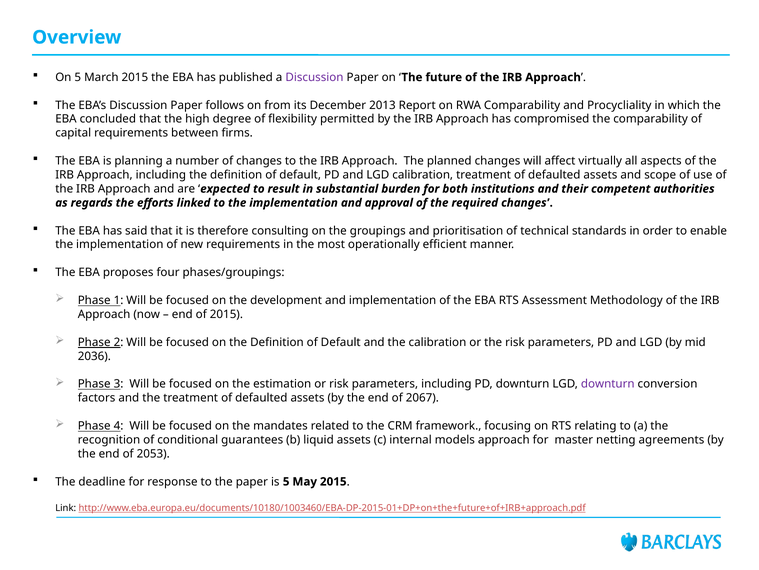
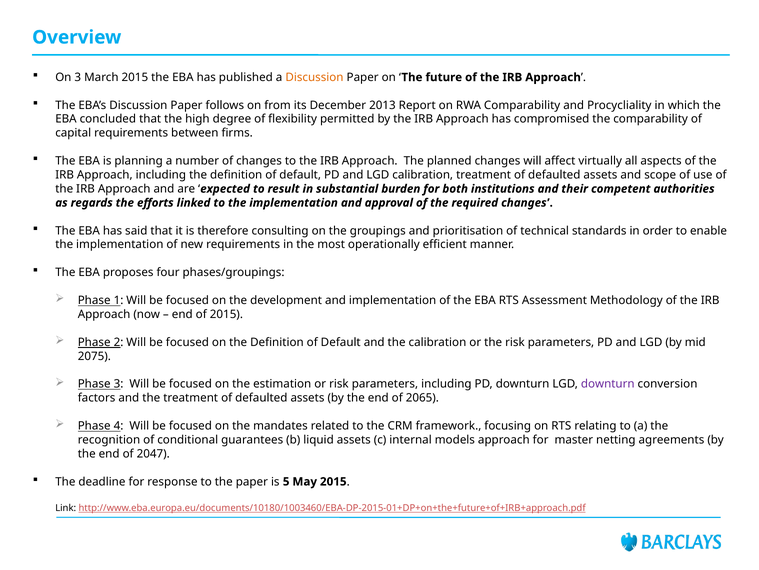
On 5: 5 -> 3
Discussion at (314, 77) colour: purple -> orange
2036: 2036 -> 2075
2067: 2067 -> 2065
2053: 2053 -> 2047
